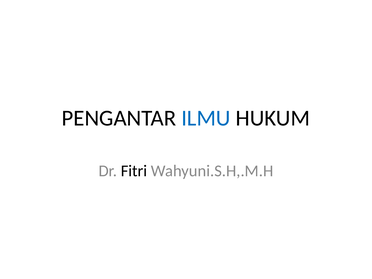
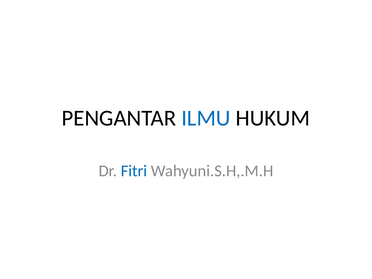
Fitri colour: black -> blue
